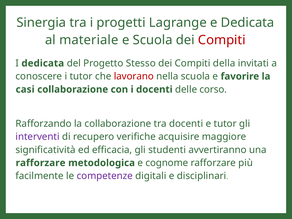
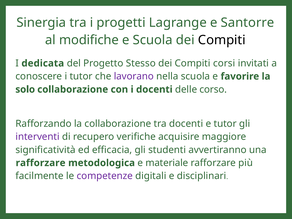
e Dedicata: Dedicata -> Santorre
materiale: materiale -> modifiche
Compiti at (222, 40) colour: red -> black
della: della -> corsi
lavorano colour: red -> purple
casi: casi -> solo
cognome: cognome -> materiale
